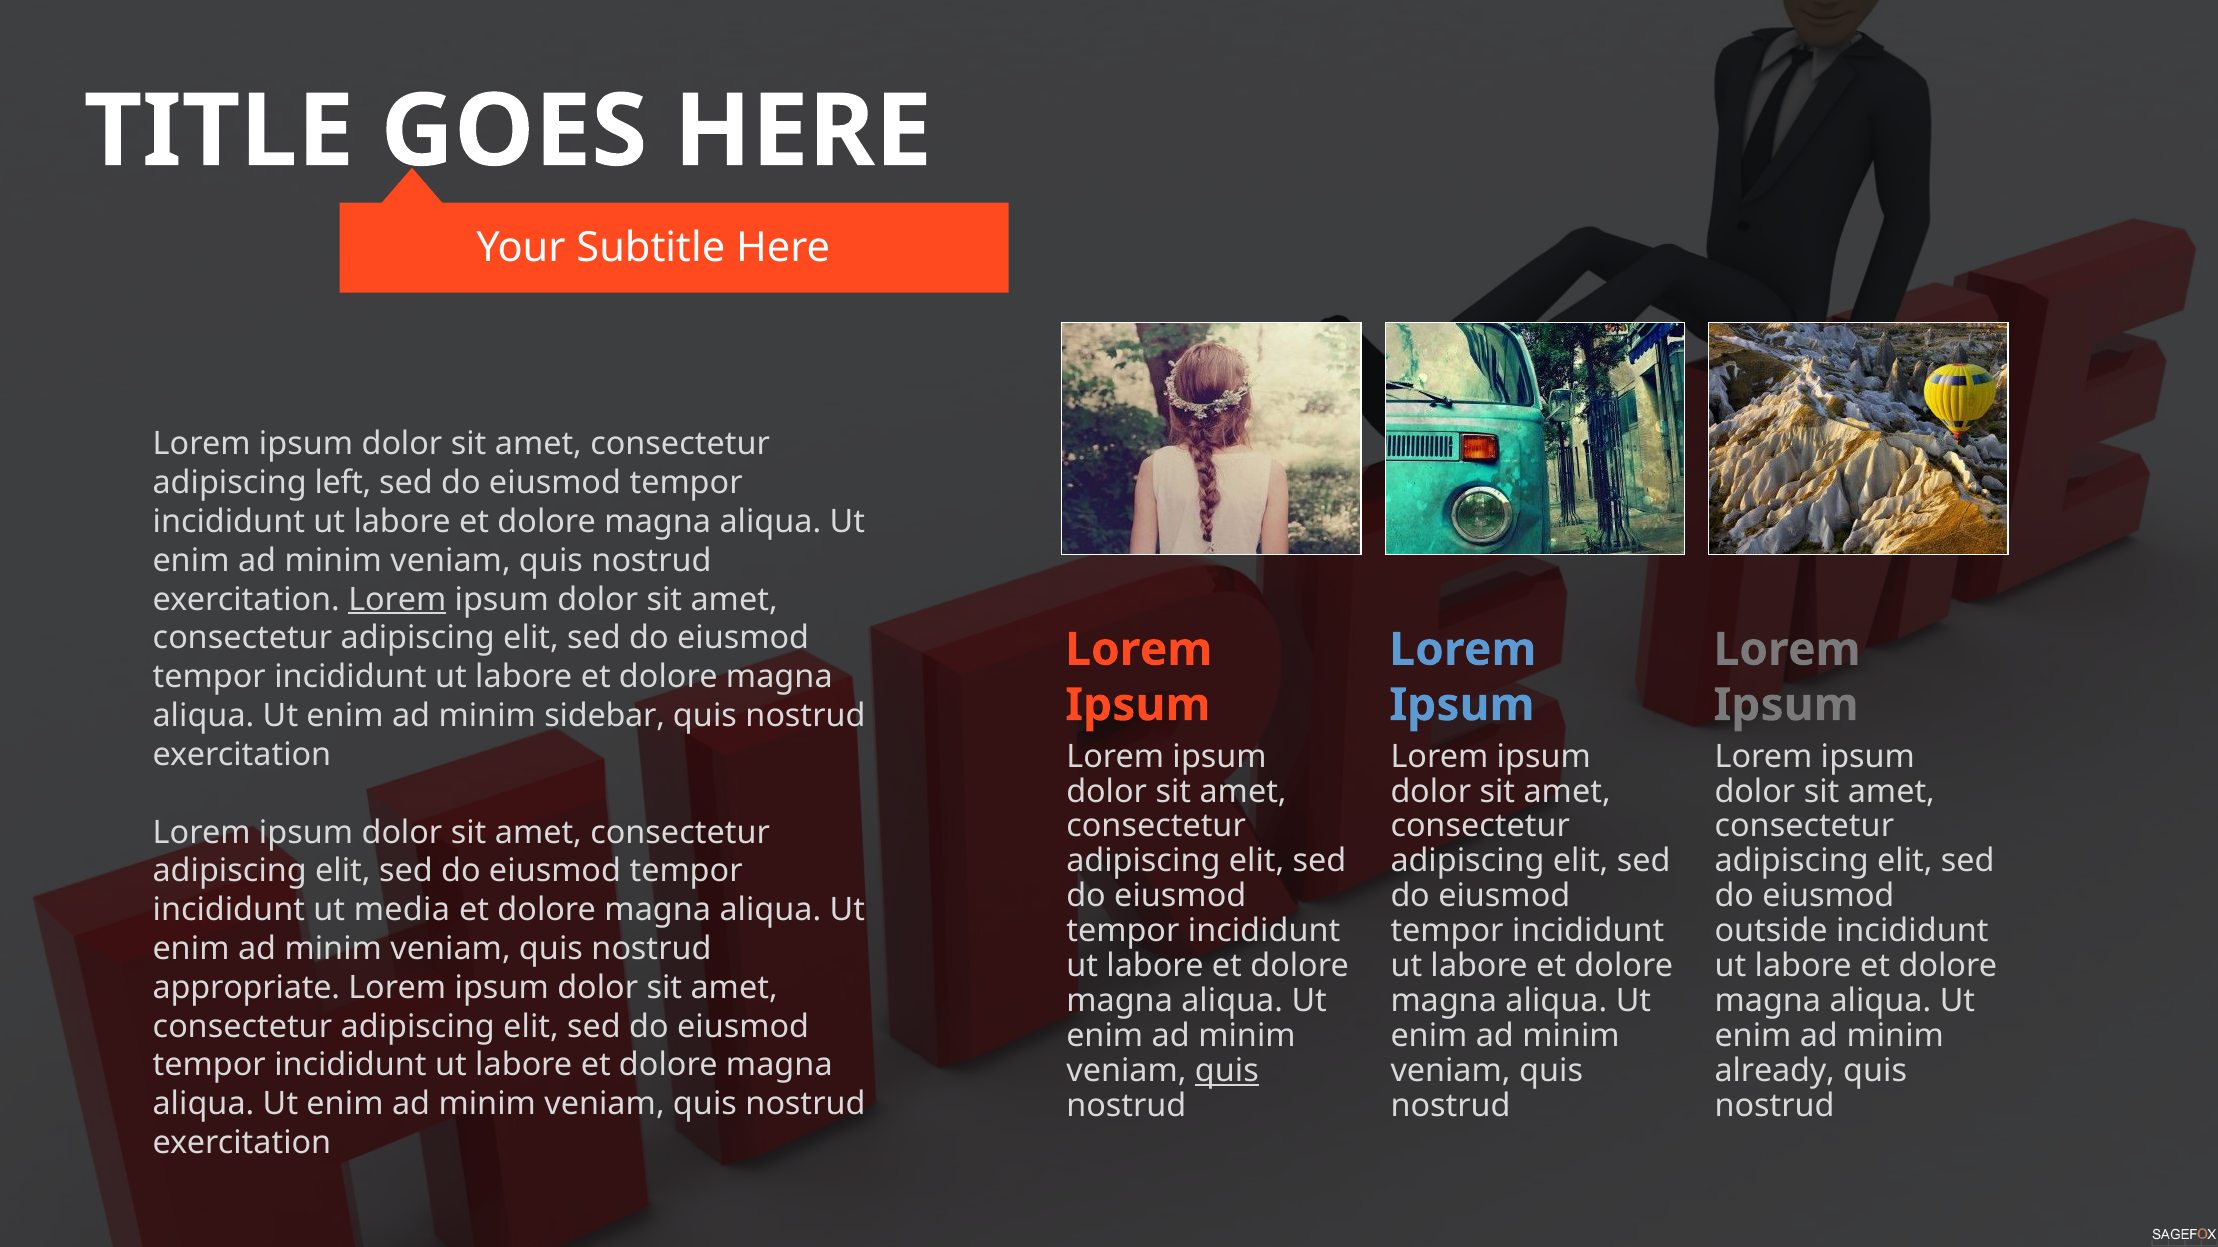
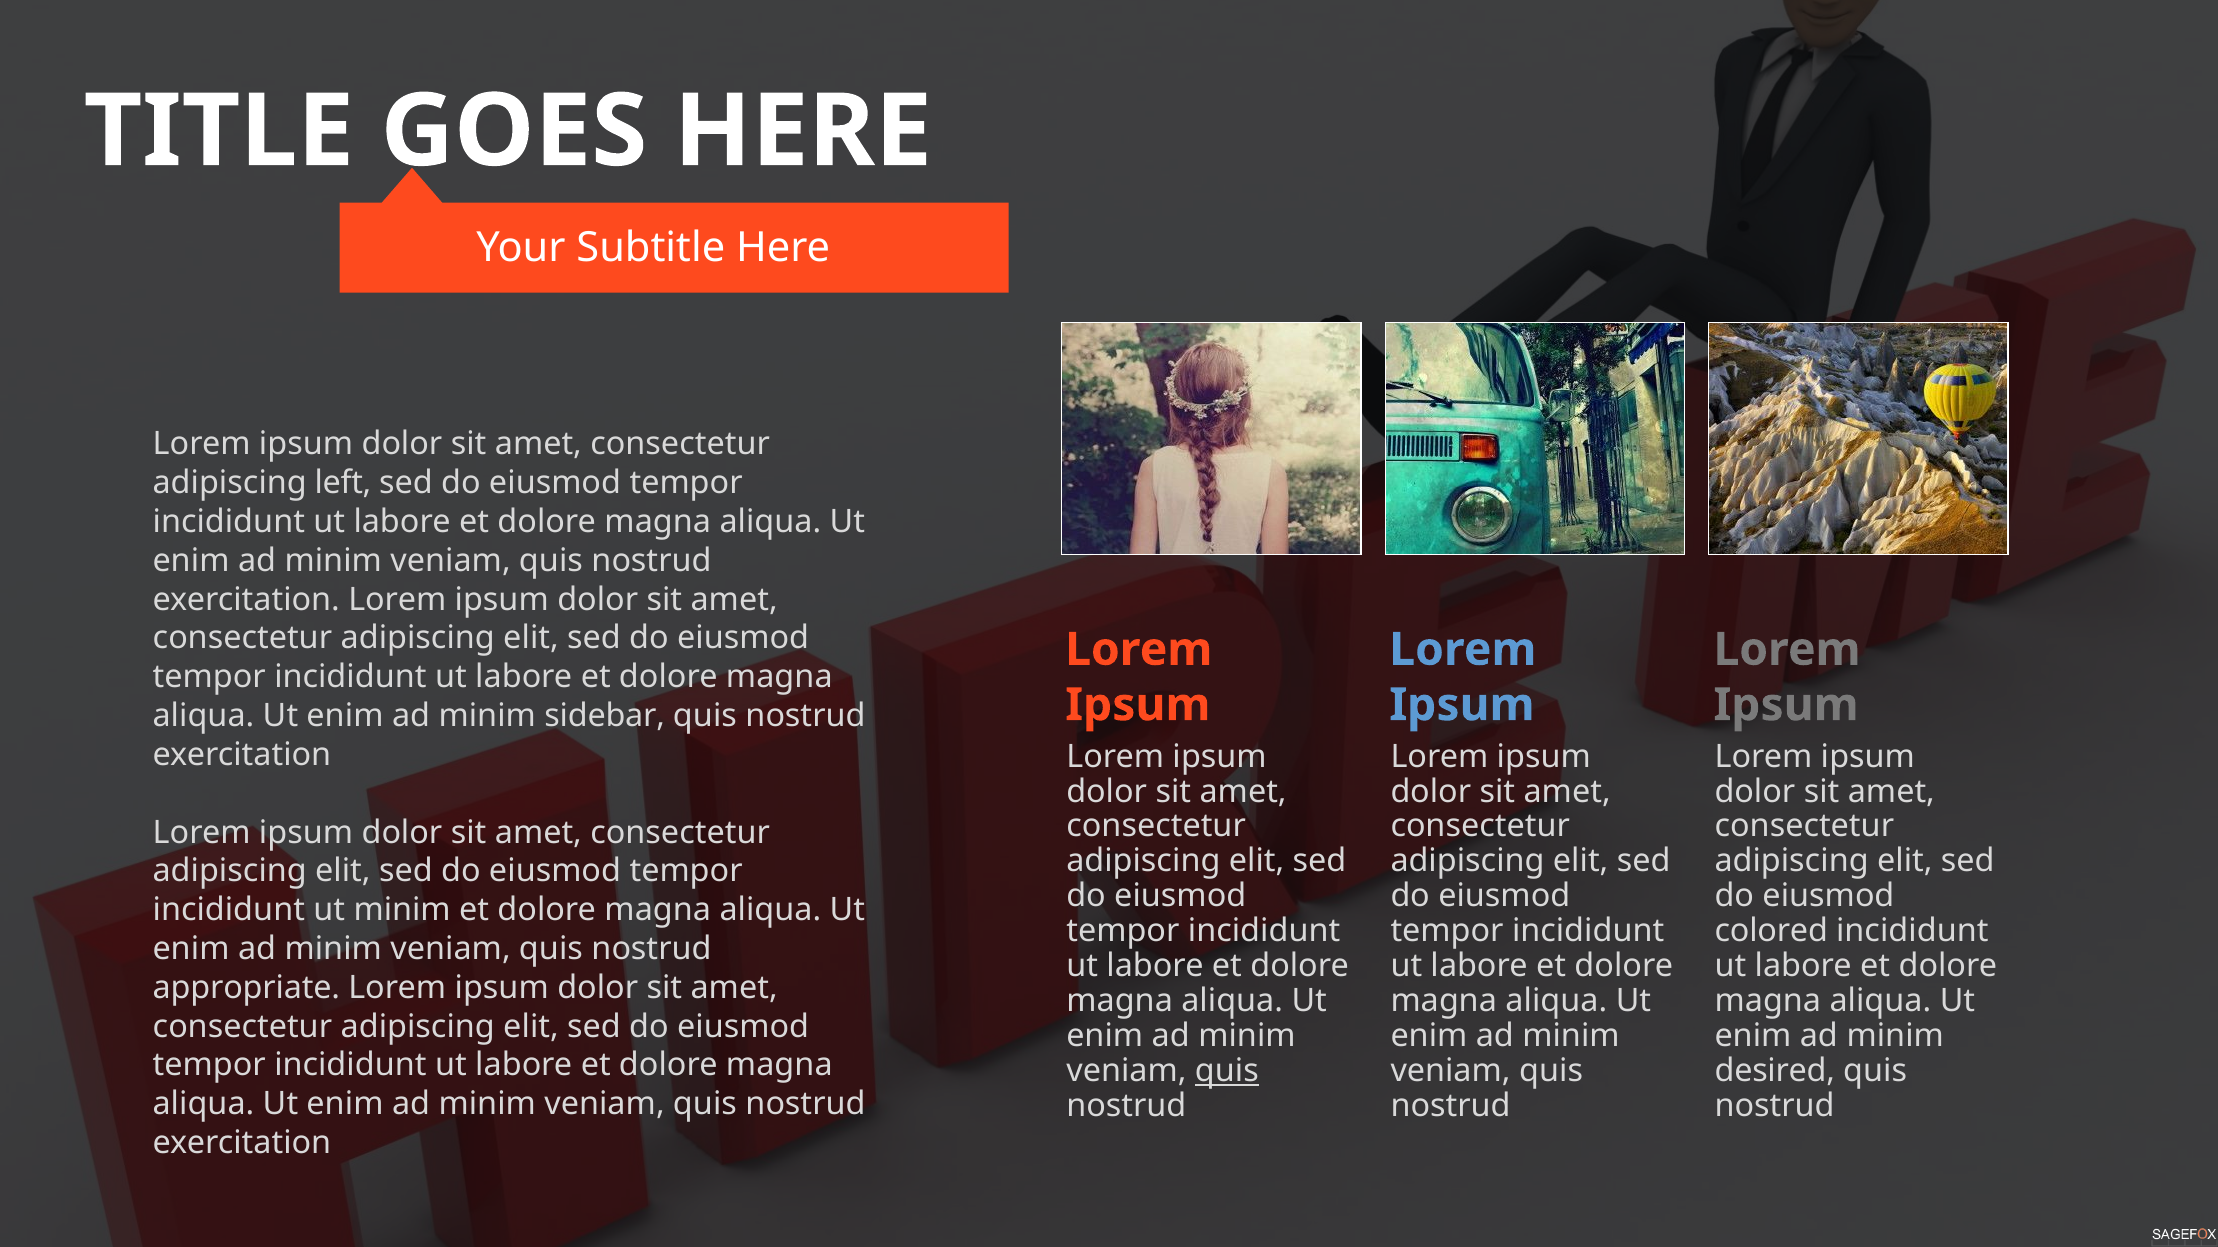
Lorem at (397, 600) underline: present -> none
ut media: media -> minim
outside: outside -> colored
already: already -> desired
